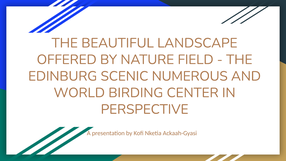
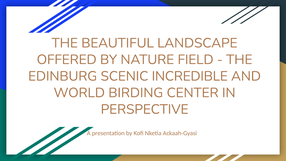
NUMEROUS: NUMEROUS -> INCREDIBLE
